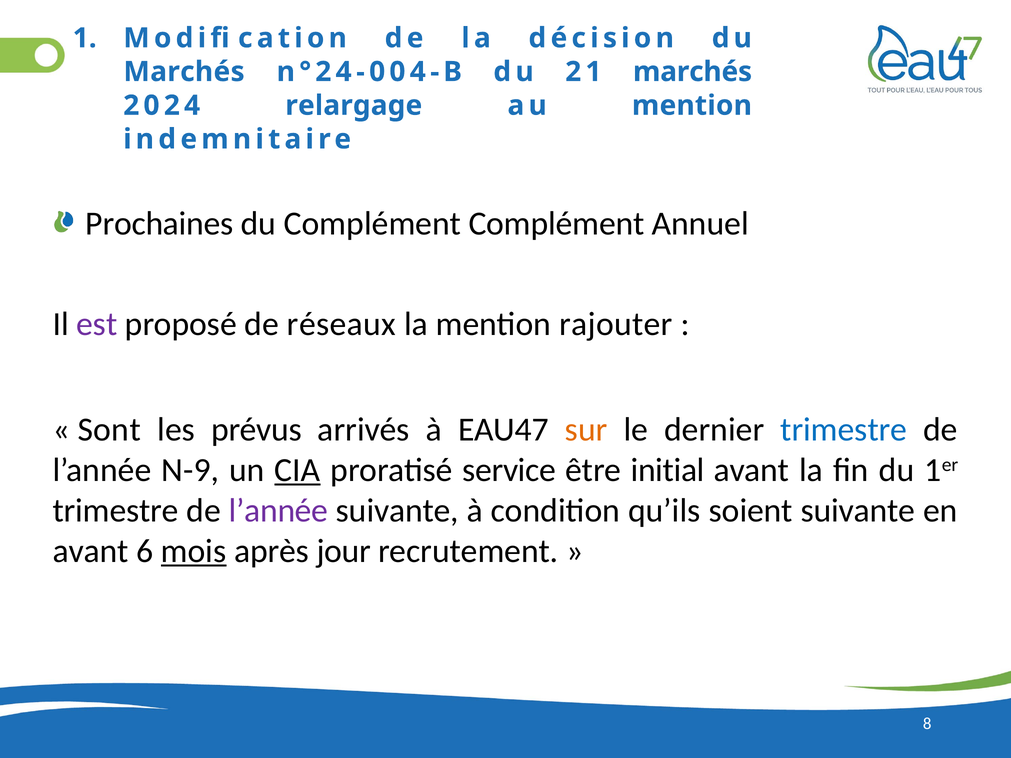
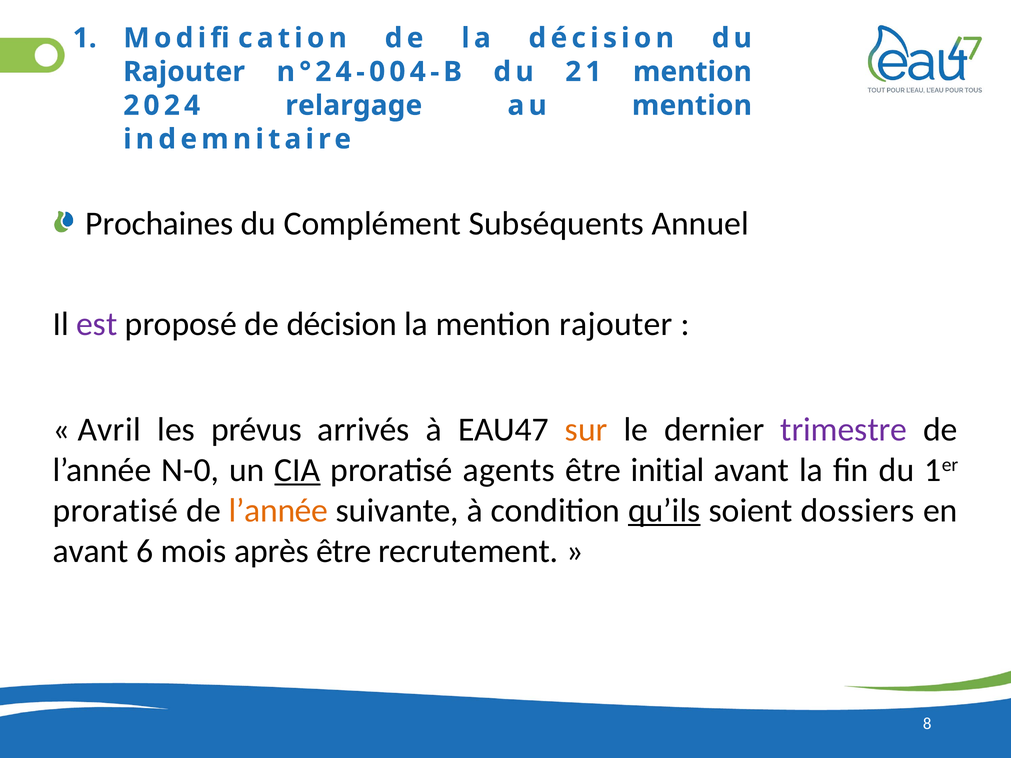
Marchés at (184, 72): Marchés -> Rajouter
21 marchés: marchés -> mention
Complément Complément: Complément -> Subséquents
de réseaux: réseaux -> décision
Sont: Sont -> Avril
trimestre at (844, 430) colour: blue -> purple
N-9: N-9 -> N-0
service: service -> agents
trimestre at (116, 511): trimestre -> proratisé
l’année at (278, 511) colour: purple -> orange
qu’ils underline: none -> present
soient suivante: suivante -> dossiers
mois underline: present -> none
après jour: jour -> être
